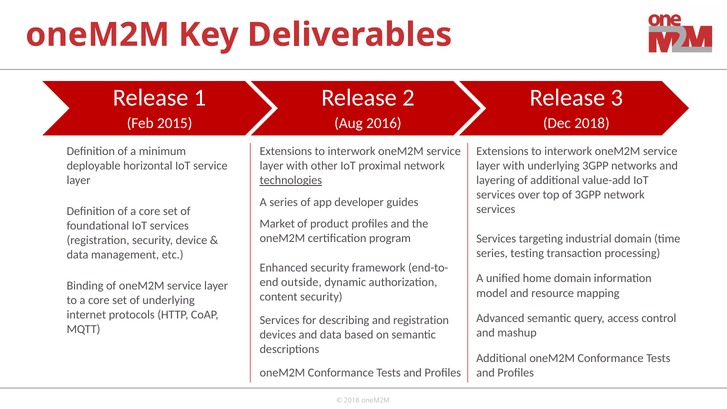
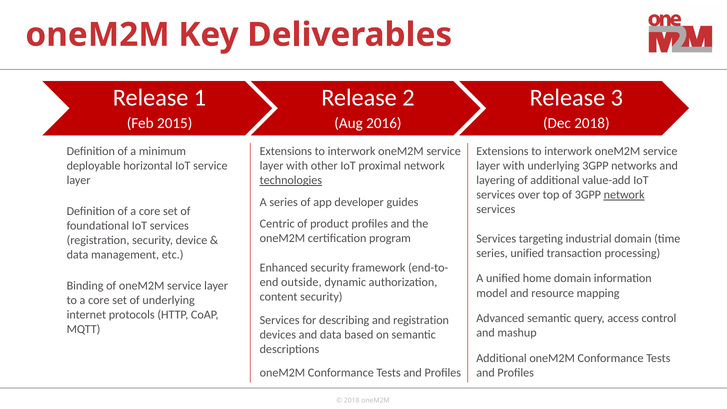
network at (624, 195) underline: none -> present
Market: Market -> Centric
series testing: testing -> unified
